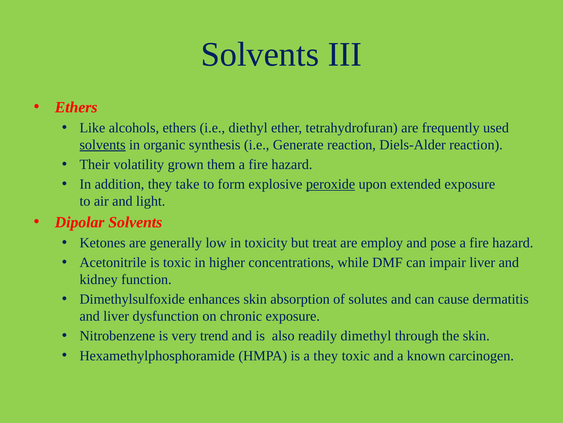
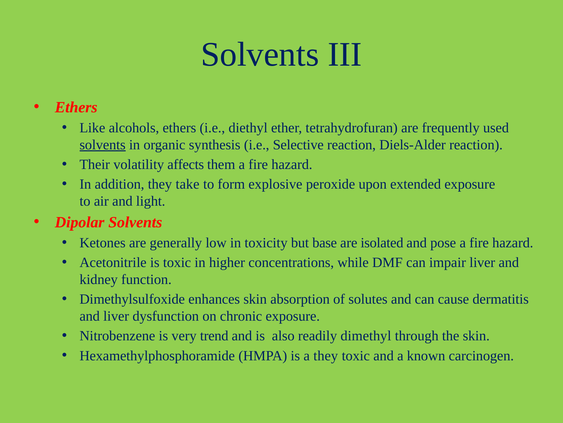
Generate: Generate -> Selective
grown: grown -> affects
peroxide underline: present -> none
treat: treat -> base
employ: employ -> isolated
